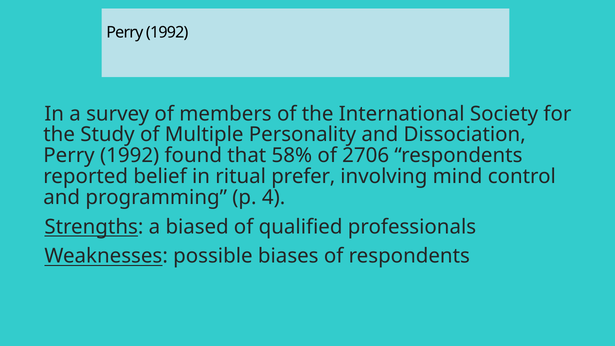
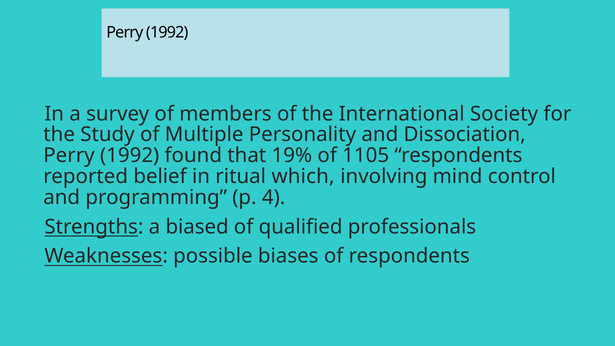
58%: 58% -> 19%
2706: 2706 -> 1105
prefer: prefer -> which
